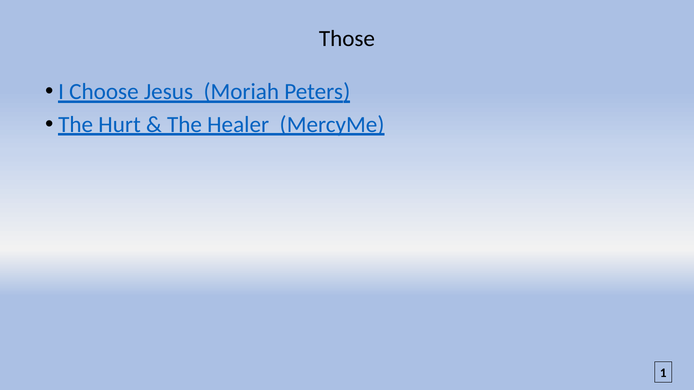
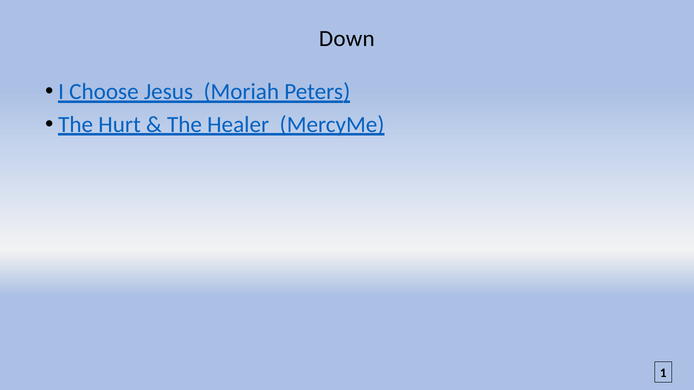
Those: Those -> Down
